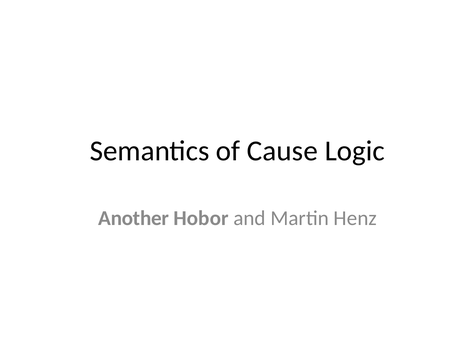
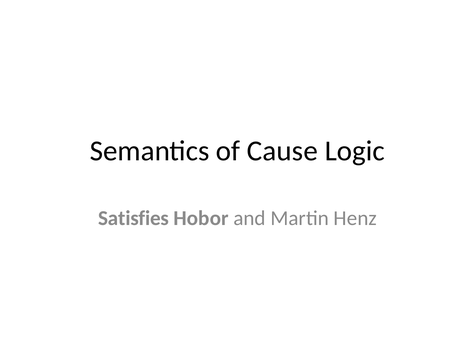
Another: Another -> Satisfies
